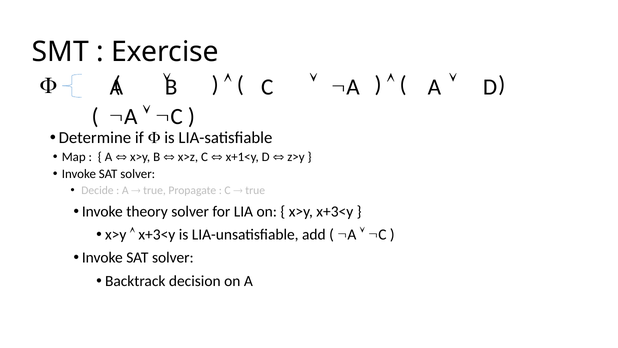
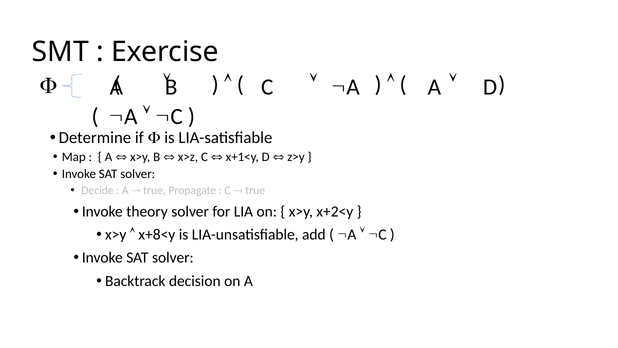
x>y x+3<y: x+3<y -> x+2<y
x+3<y at (157, 234): x+3<y -> x+8<y
